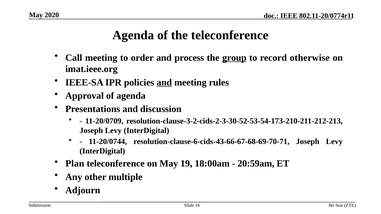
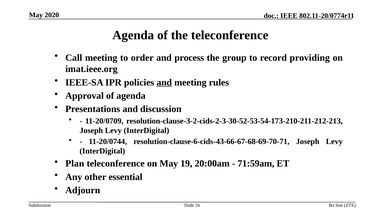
group underline: present -> none
otherwise: otherwise -> providing
18:00am: 18:00am -> 20:00am
20:59am: 20:59am -> 71:59am
multiple: multiple -> essential
